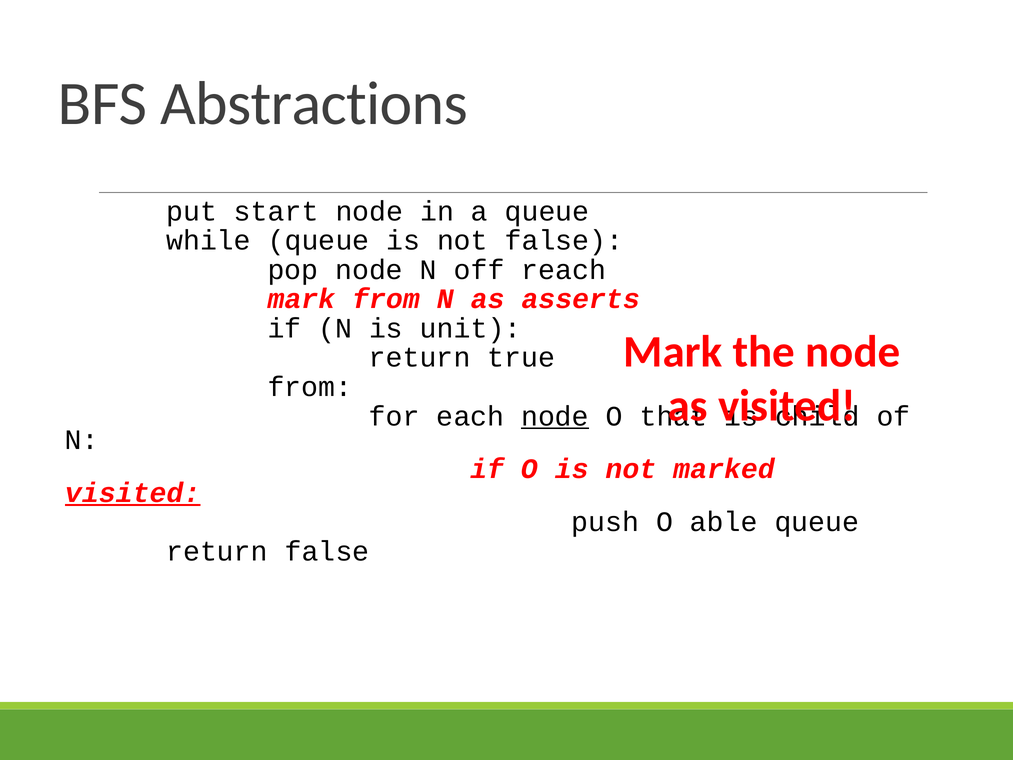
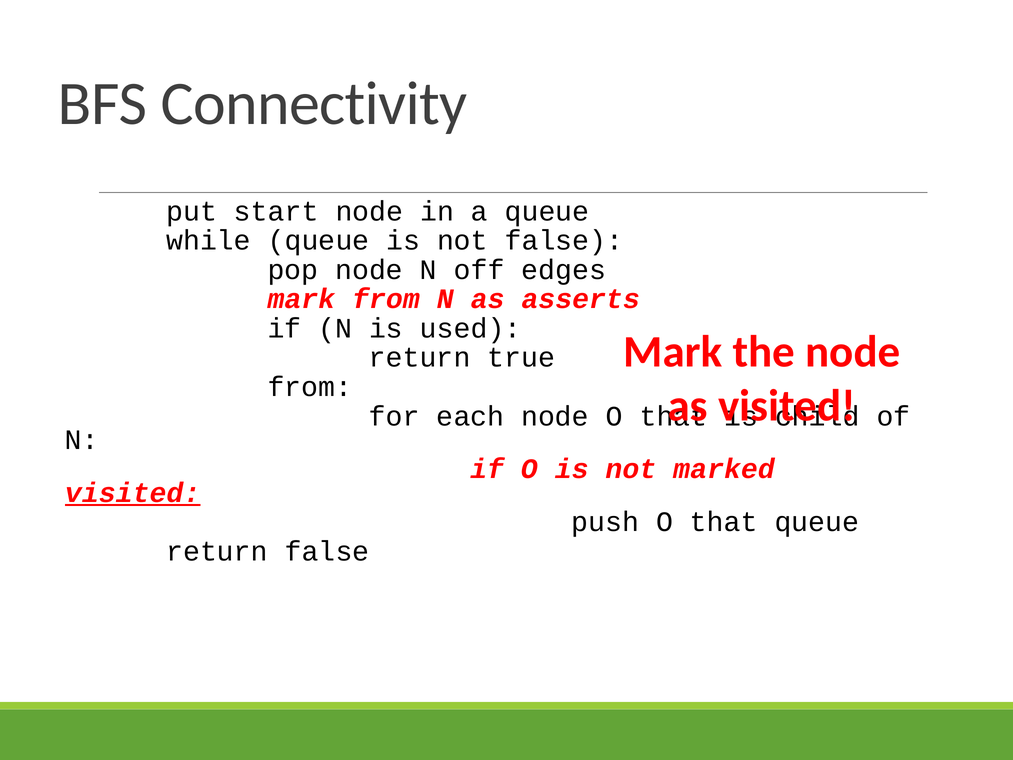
Abstractions: Abstractions -> Connectivity
reach: reach -> edges
unit: unit -> used
node at (555, 416) underline: present -> none
push O able: able -> that
